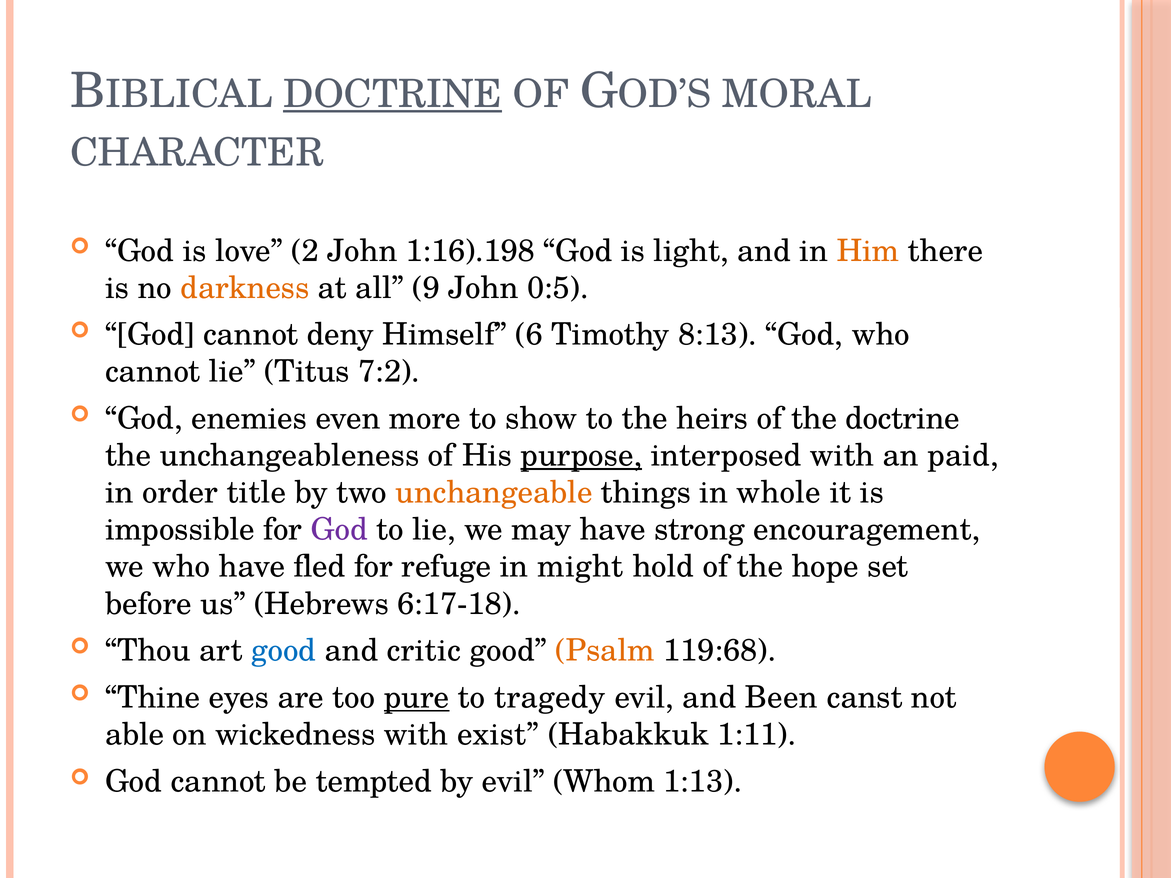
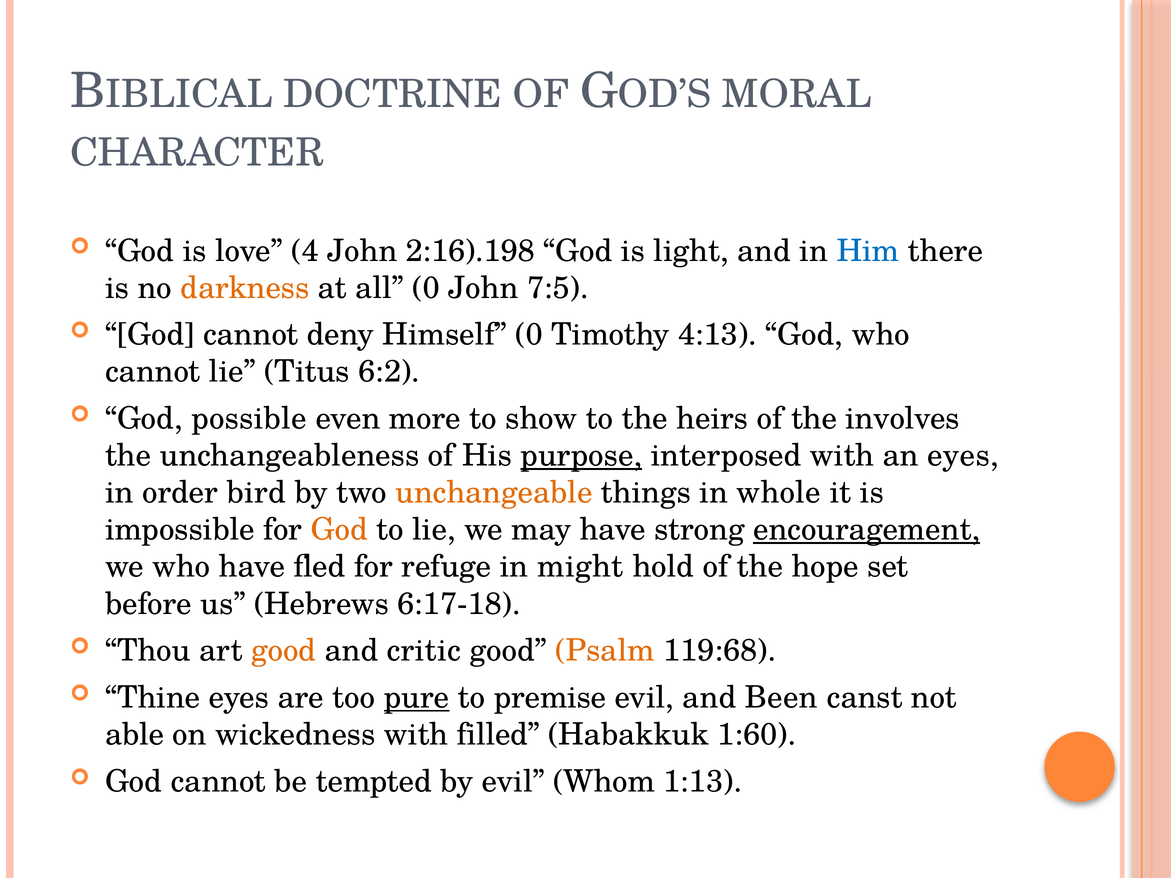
DOCTRINE at (393, 95) underline: present -> none
2: 2 -> 4
1:16).198: 1:16).198 -> 2:16).198
Him colour: orange -> blue
all 9: 9 -> 0
0:5: 0:5 -> 7:5
Himself 6: 6 -> 0
8:13: 8:13 -> 4:13
7:2: 7:2 -> 6:2
enemies: enemies -> possible
the doctrine: doctrine -> involves
an paid: paid -> eyes
title: title -> bird
God at (339, 530) colour: purple -> orange
encouragement underline: none -> present
good at (284, 651) colour: blue -> orange
tragedy: tragedy -> premise
exist: exist -> filled
1:11: 1:11 -> 1:60
